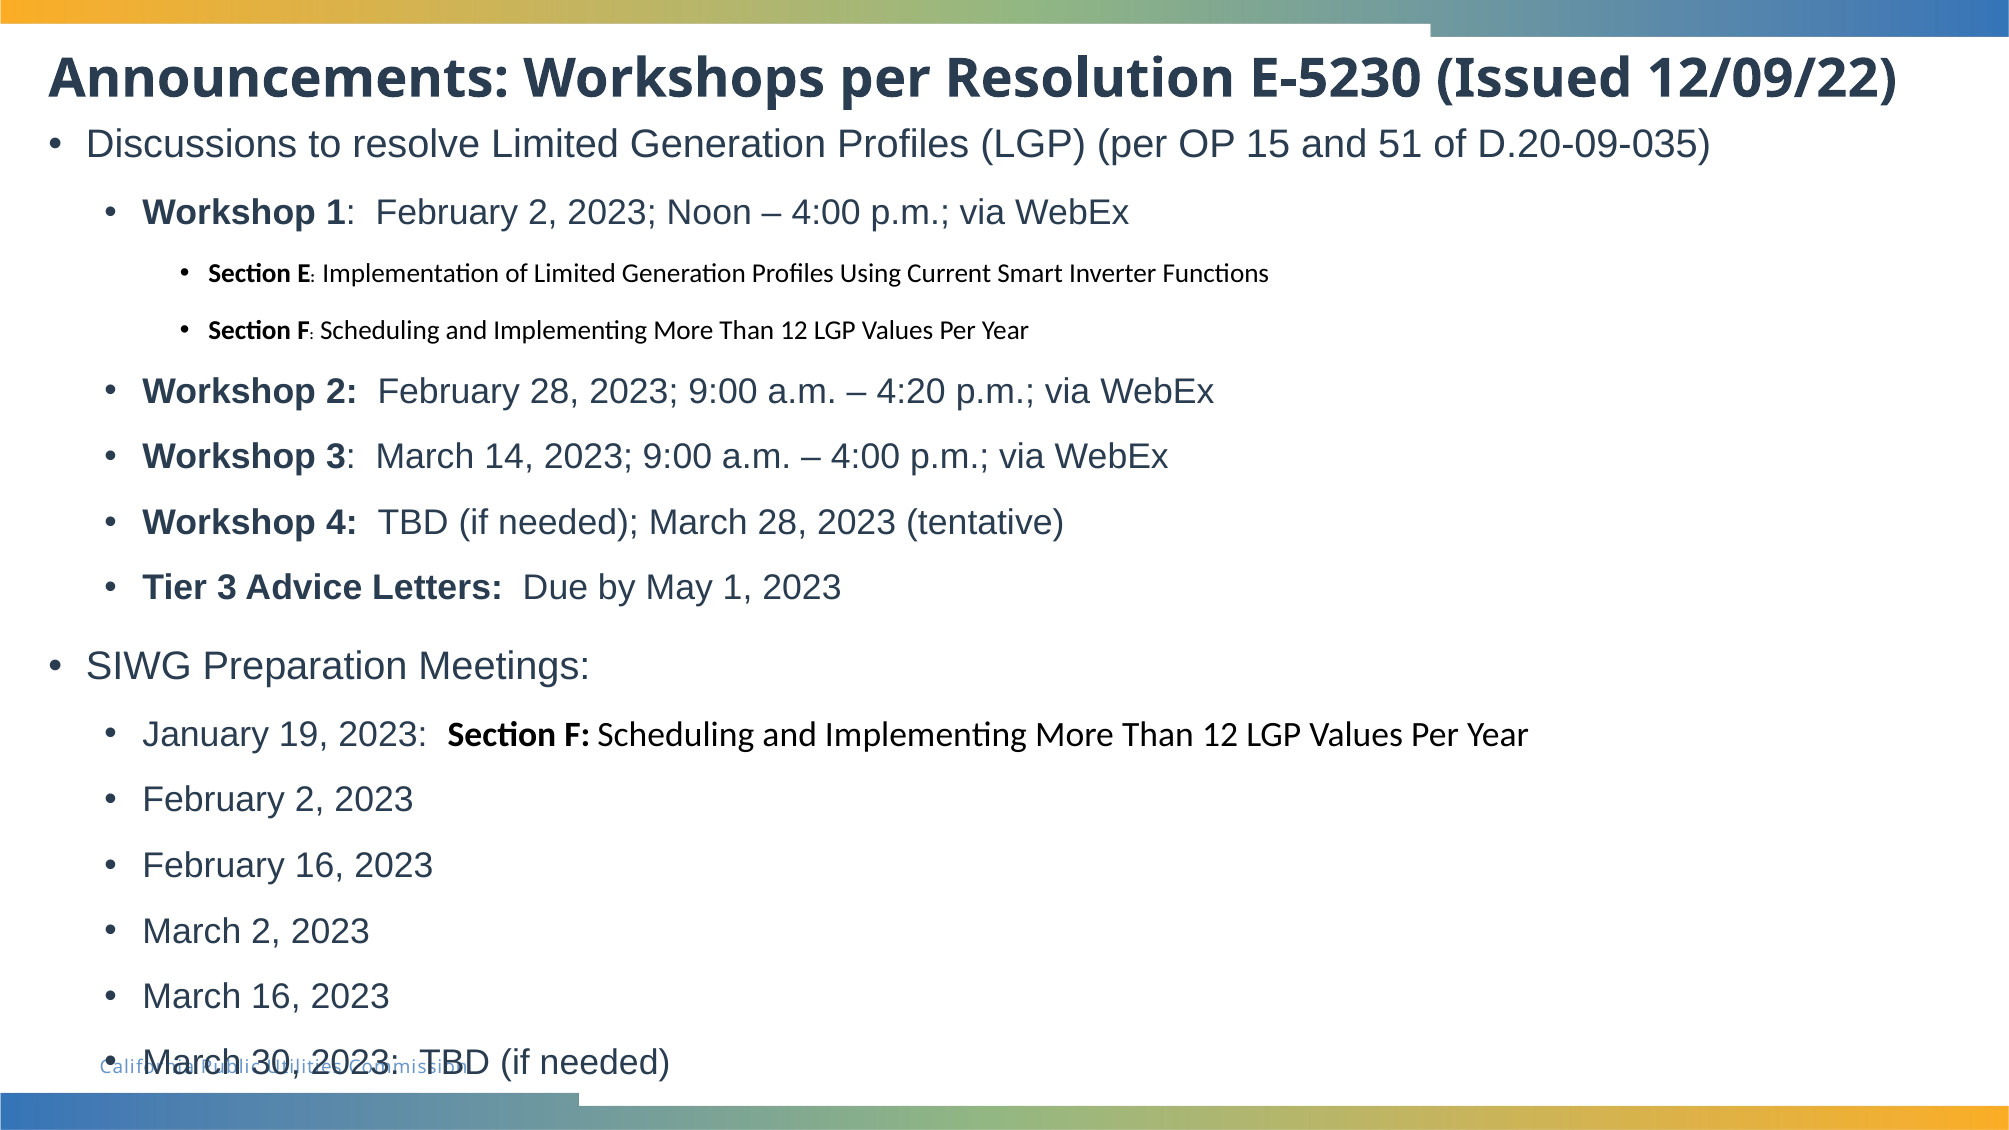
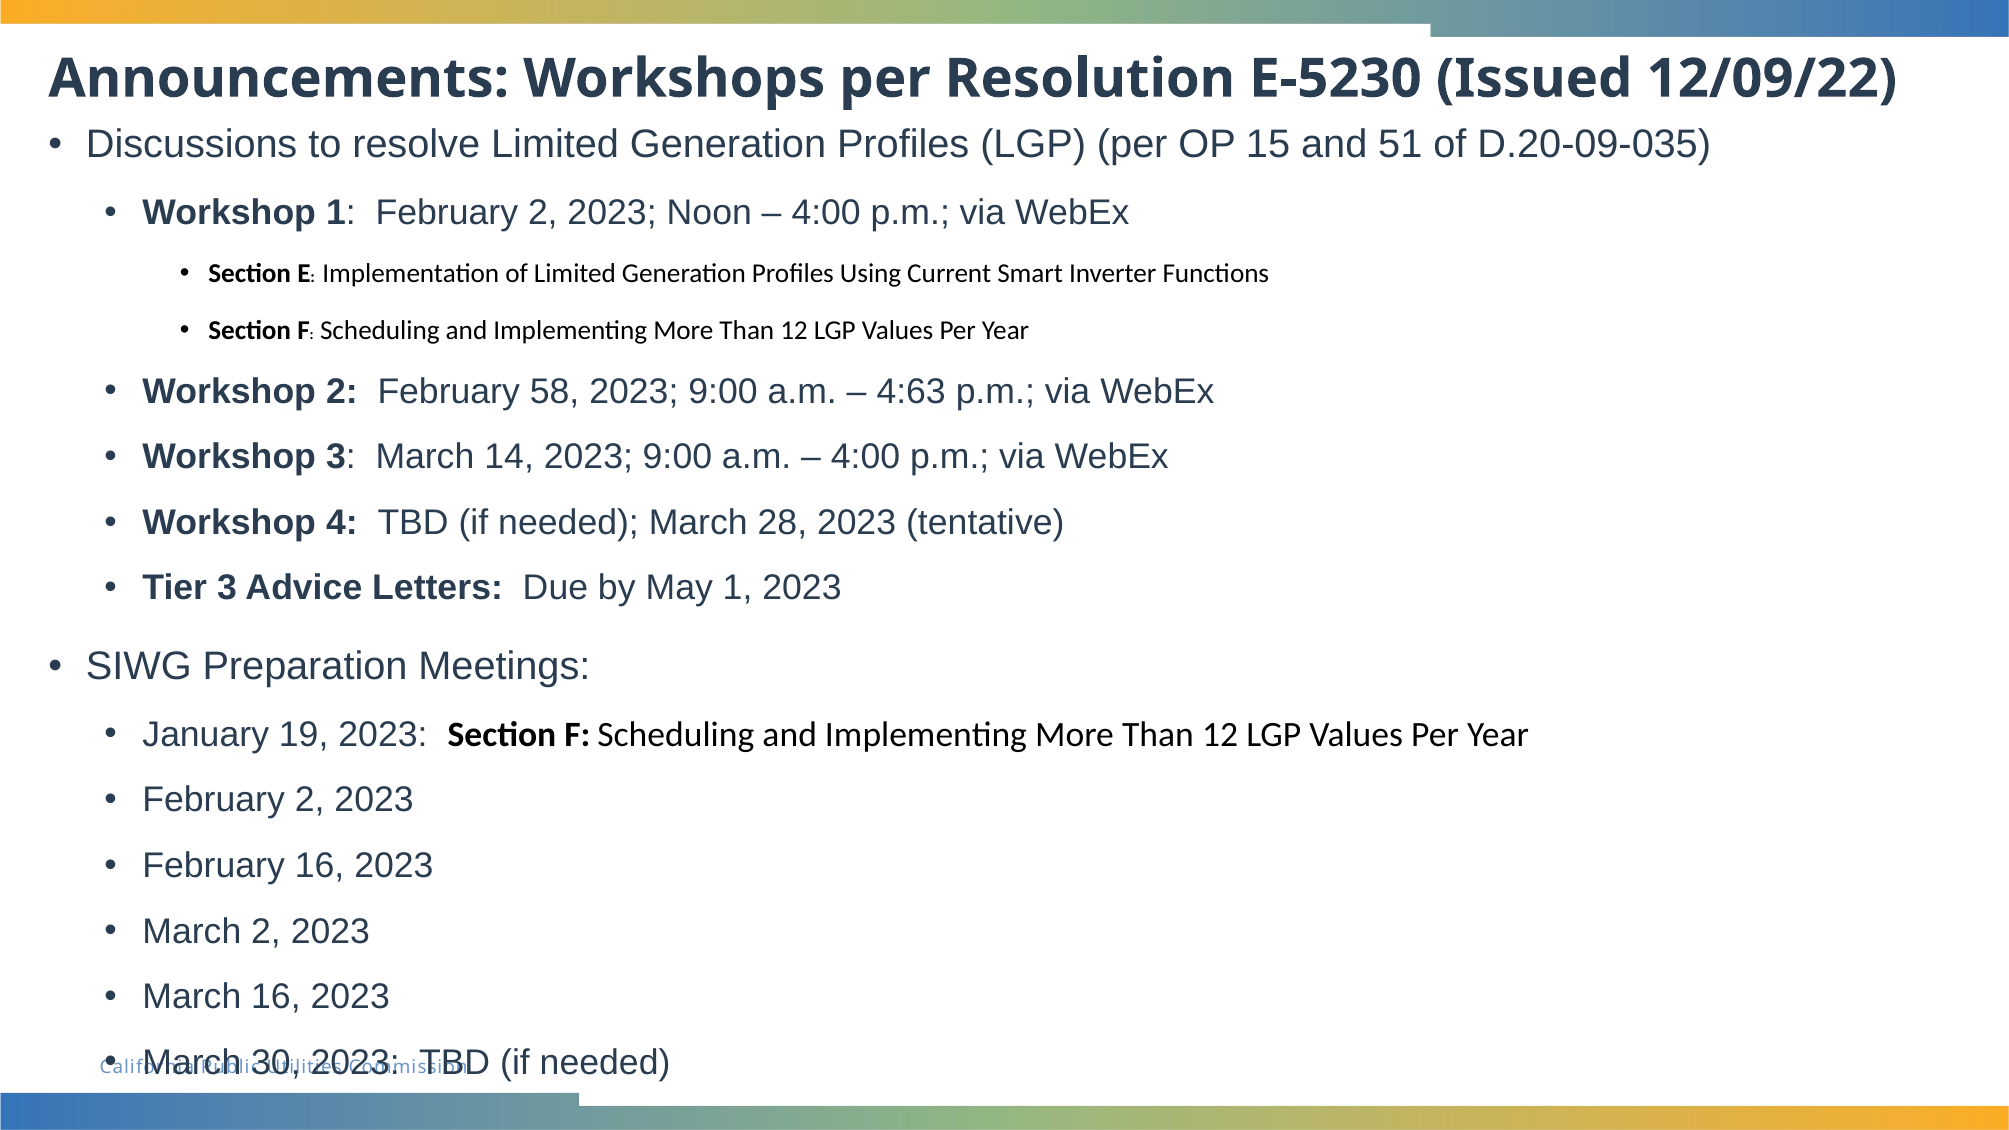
February 28: 28 -> 58
4:20: 4:20 -> 4:63
